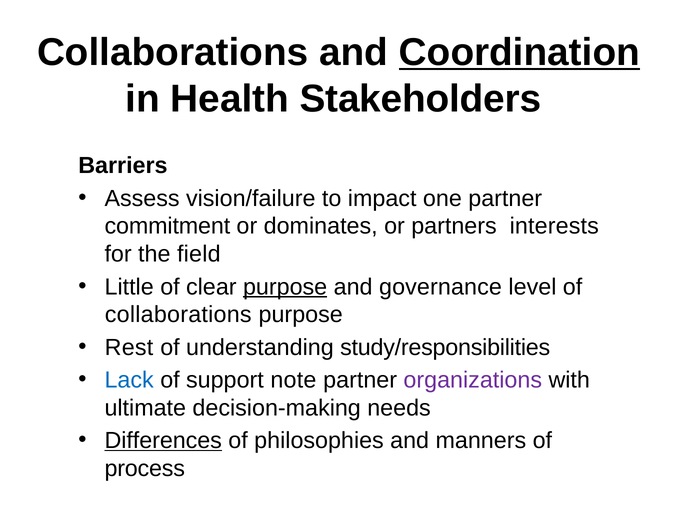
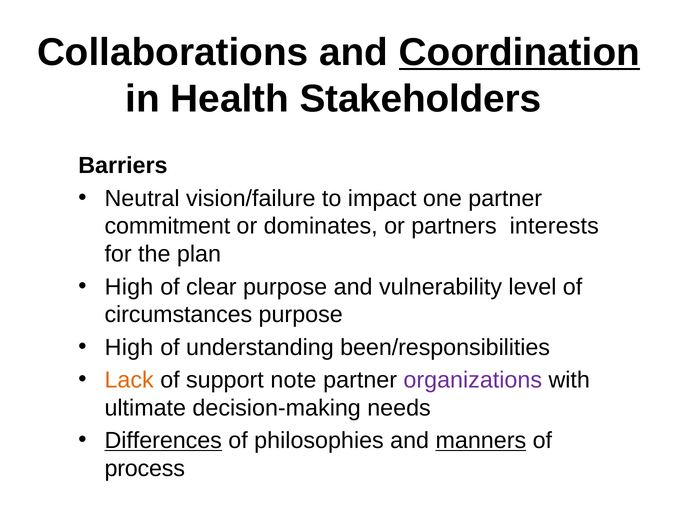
Assess: Assess -> Neutral
field: field -> plan
Little at (129, 287): Little -> High
purpose at (285, 287) underline: present -> none
governance: governance -> vulnerability
collaborations at (178, 315): collaborations -> circumstances
Rest at (129, 348): Rest -> High
study/responsibilities: study/responsibilities -> been/responsibilities
Lack colour: blue -> orange
manners underline: none -> present
